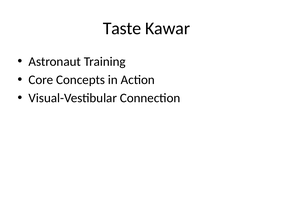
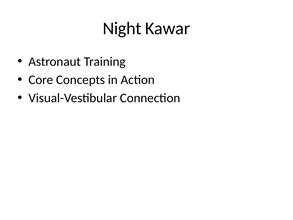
Taste: Taste -> Night
